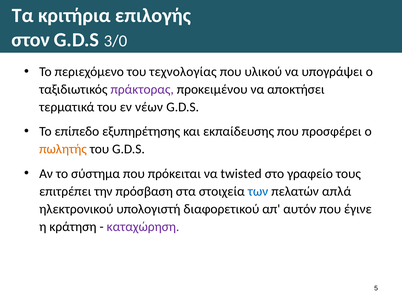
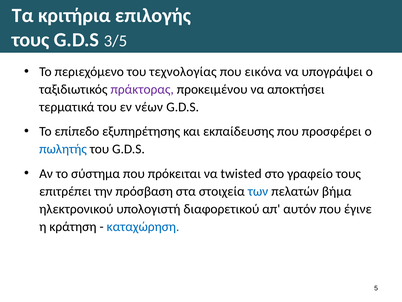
στον at (31, 40): στον -> τους
3/0: 3/0 -> 3/5
υλικού: υλικού -> εικόνα
πωλητής colour: orange -> blue
απλά: απλά -> βήμα
καταχώρηση colour: purple -> blue
